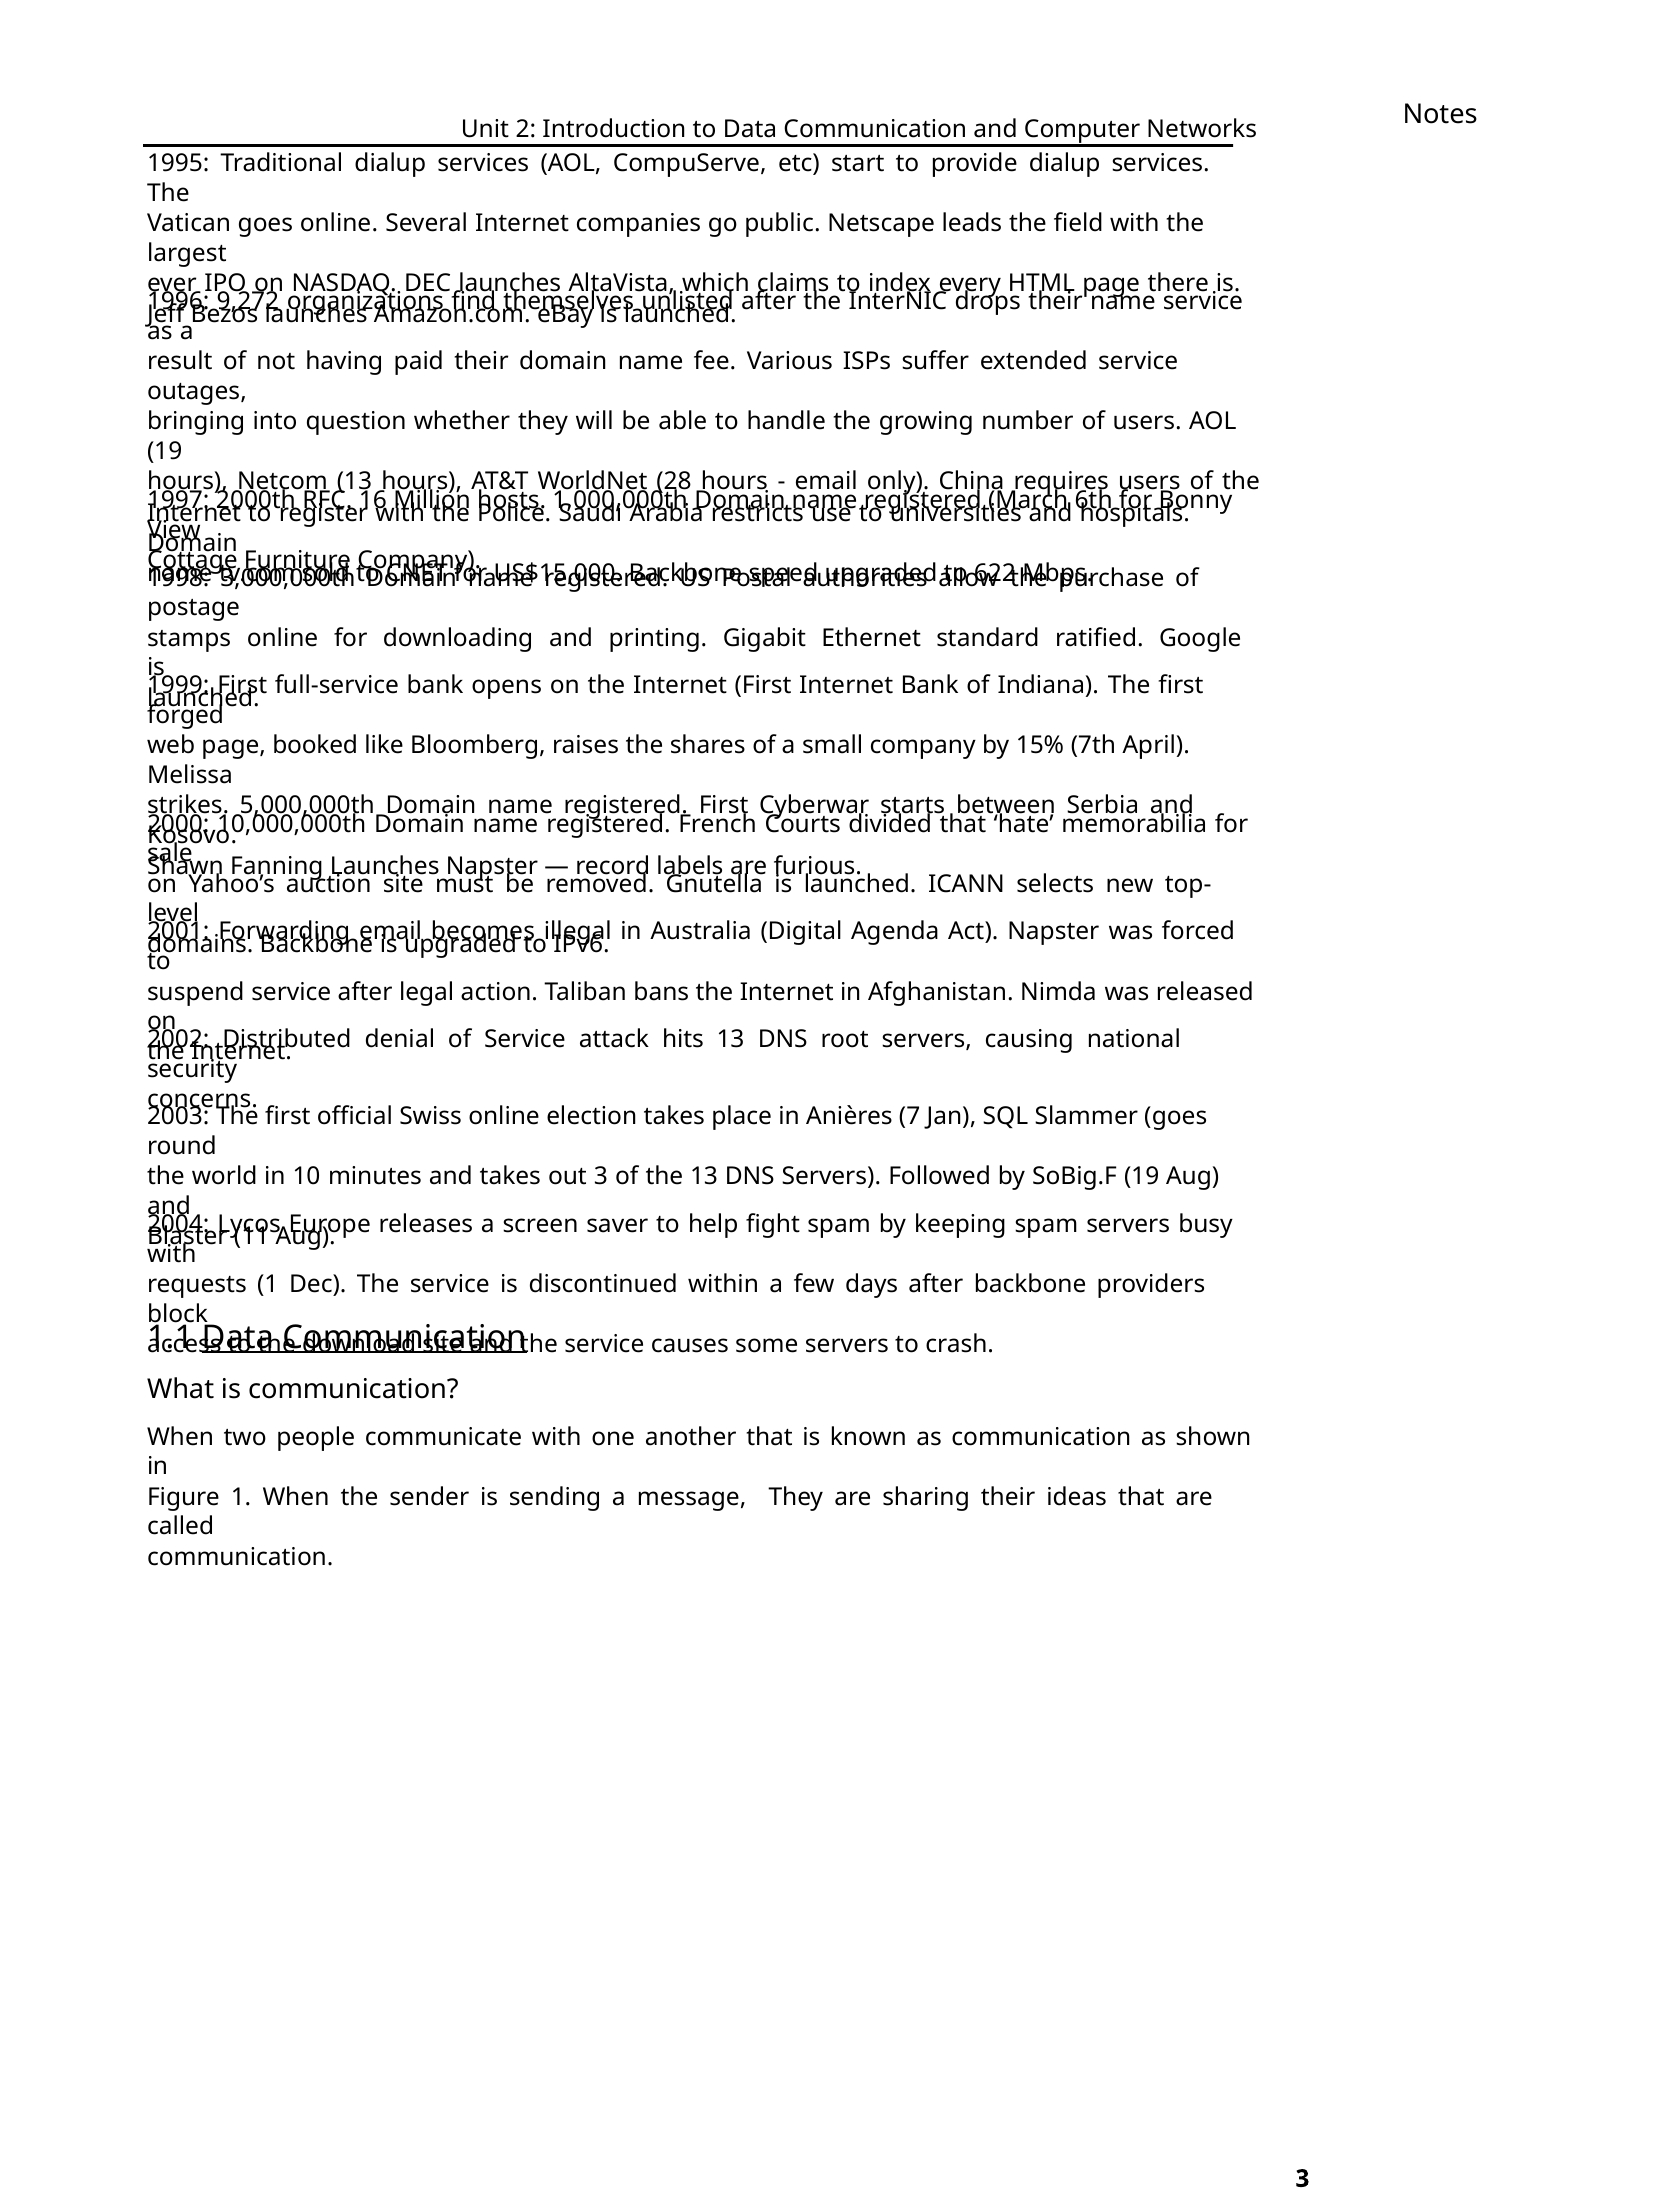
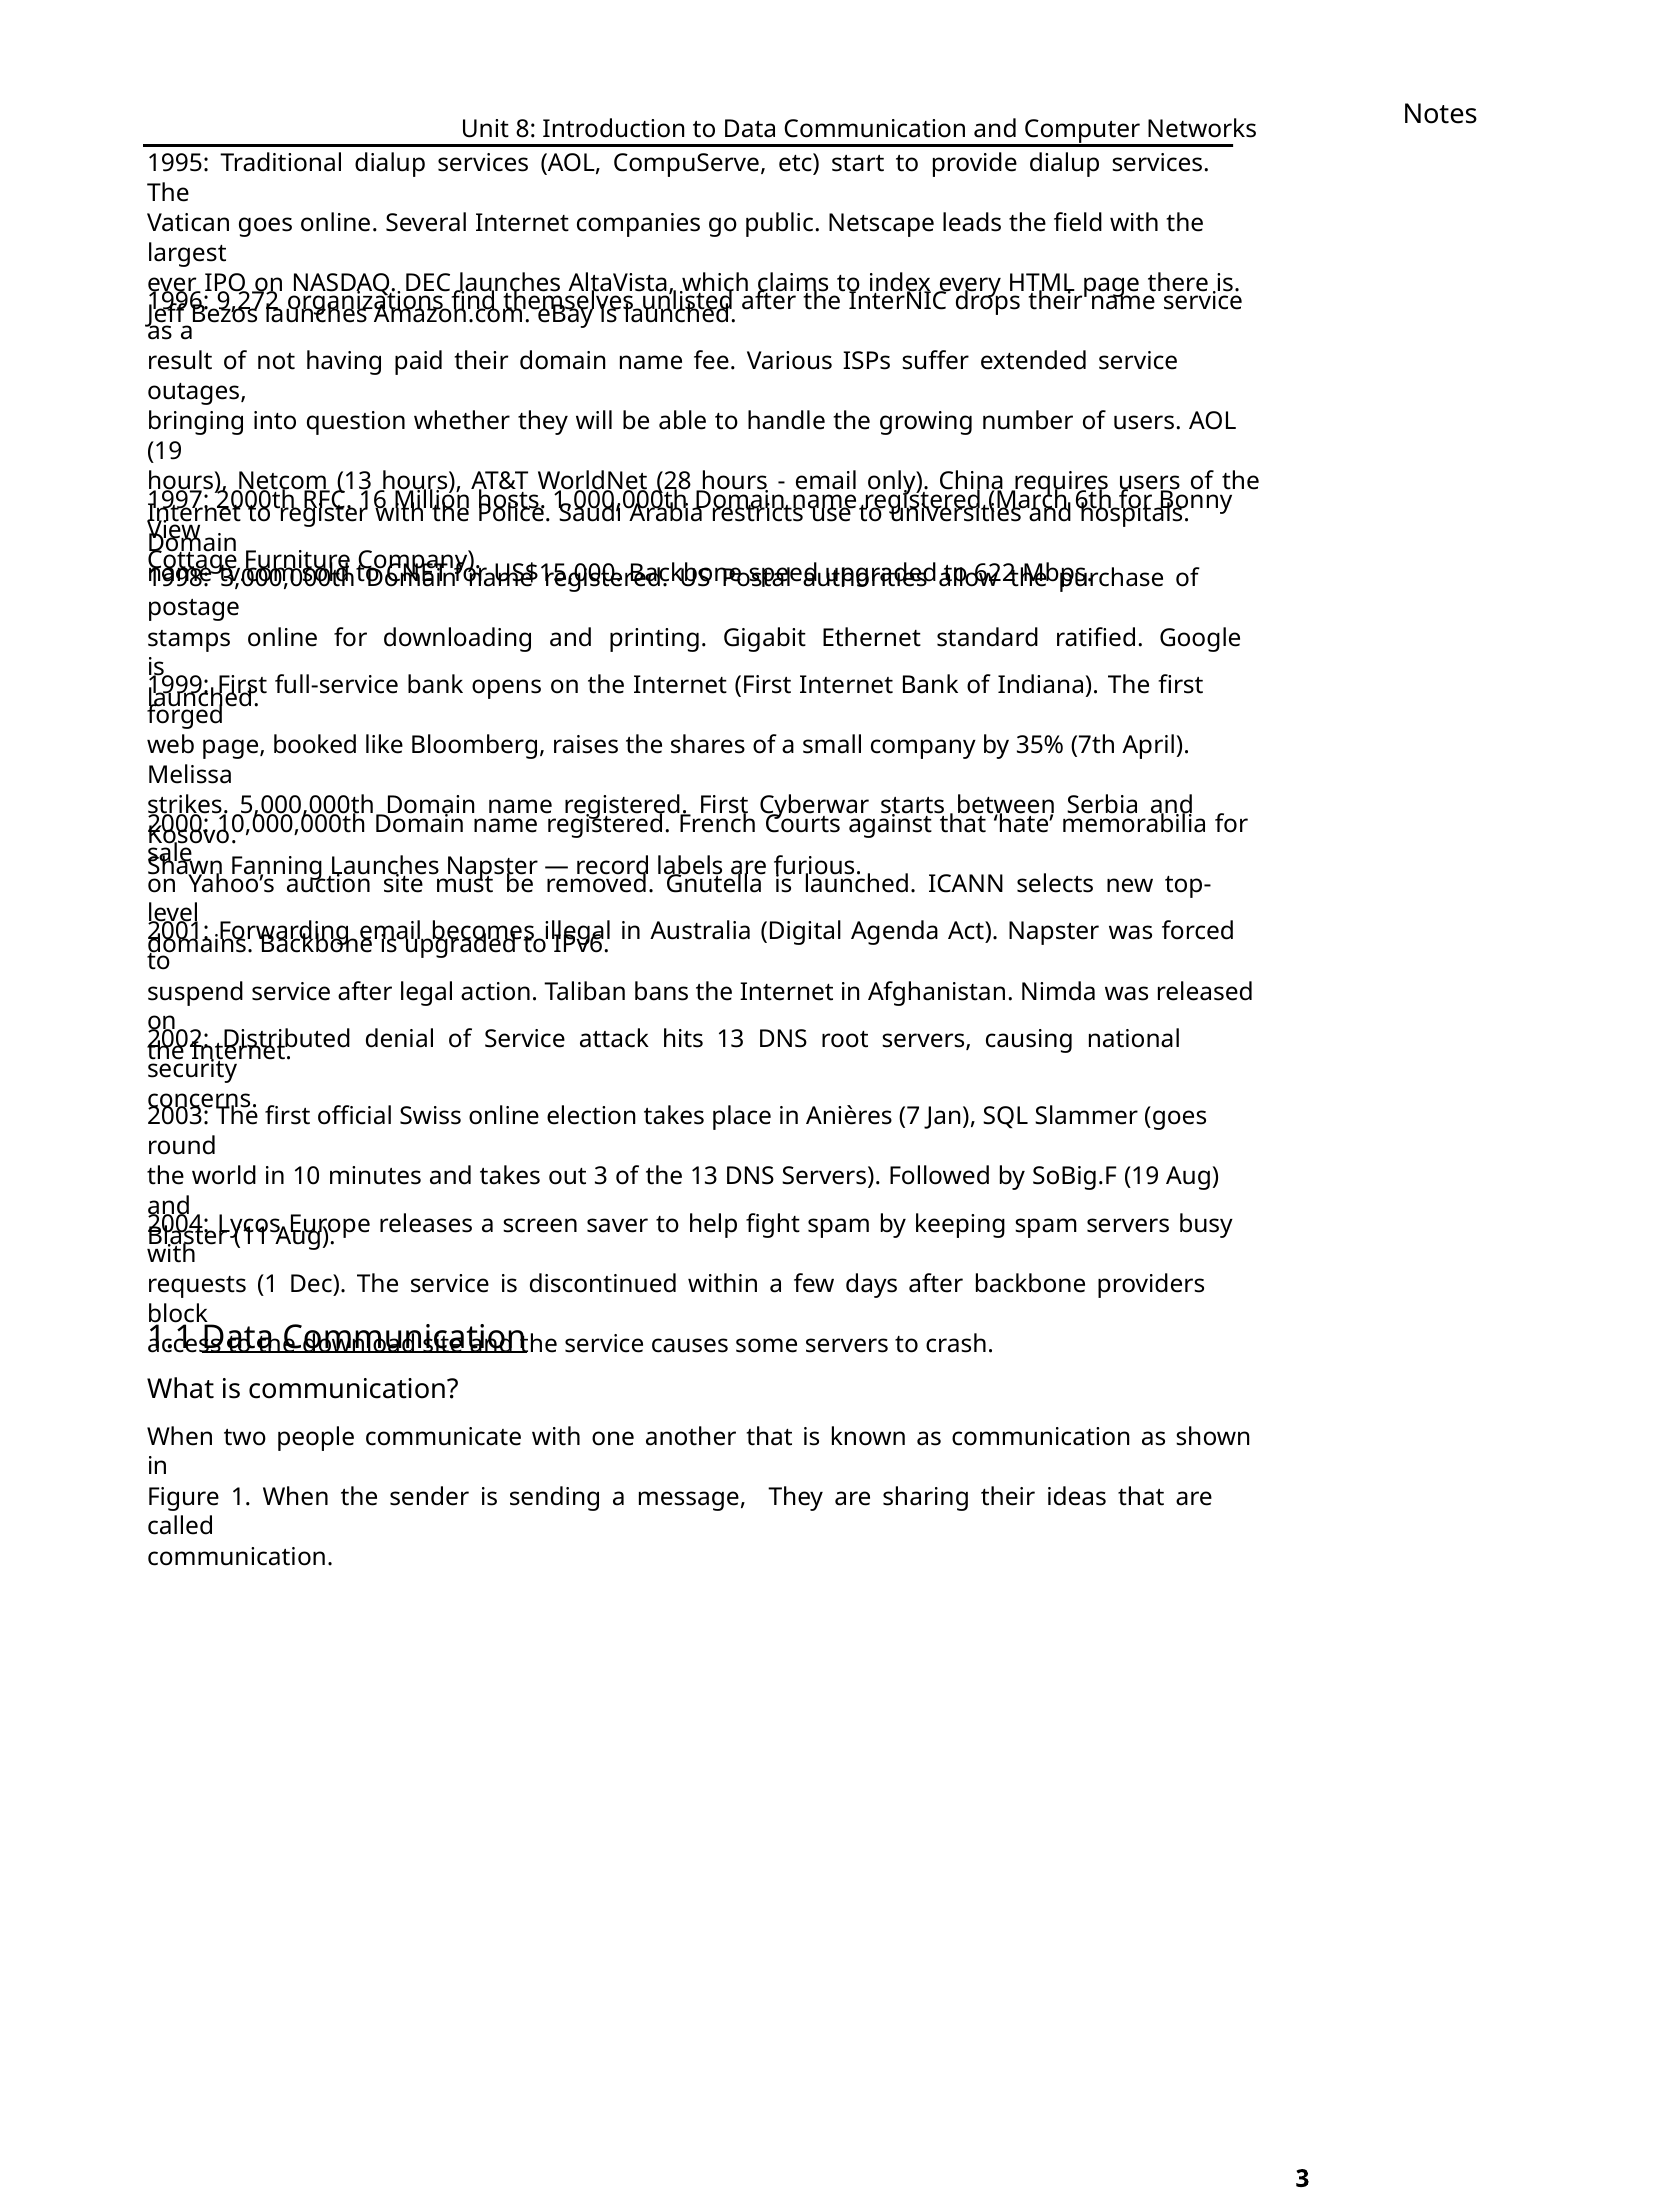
2: 2 -> 8
15%: 15% -> 35%
divided: divided -> against
